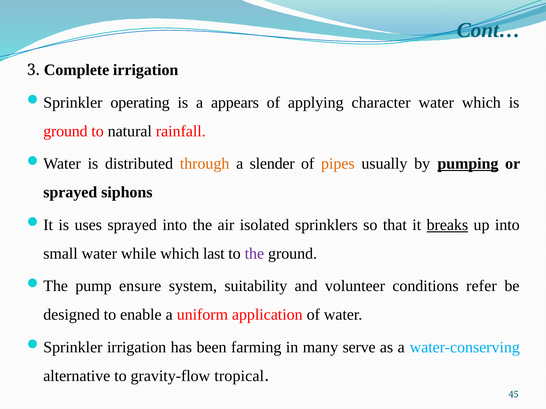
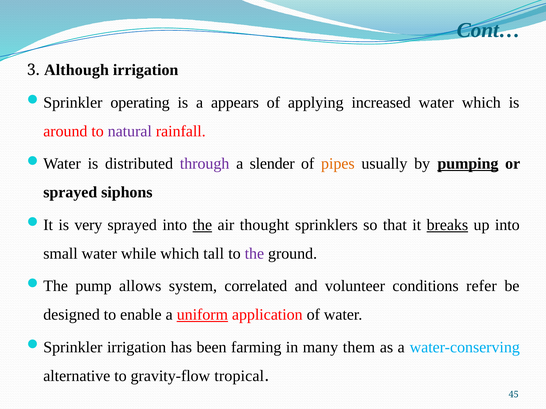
Complete: Complete -> Although
character: character -> increased
ground at (65, 131): ground -> around
natural colour: black -> purple
through colour: orange -> purple
uses: uses -> very
the at (202, 225) underline: none -> present
isolated: isolated -> thought
last: last -> tall
ensure: ensure -> allows
suitability: suitability -> correlated
uniform underline: none -> present
serve: serve -> them
